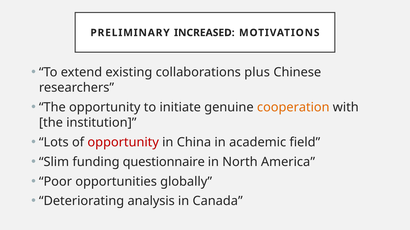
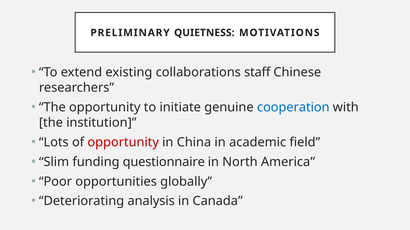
INCREASED: INCREASED -> QUIETNESS
plus: plus -> staff
cooperation colour: orange -> blue
